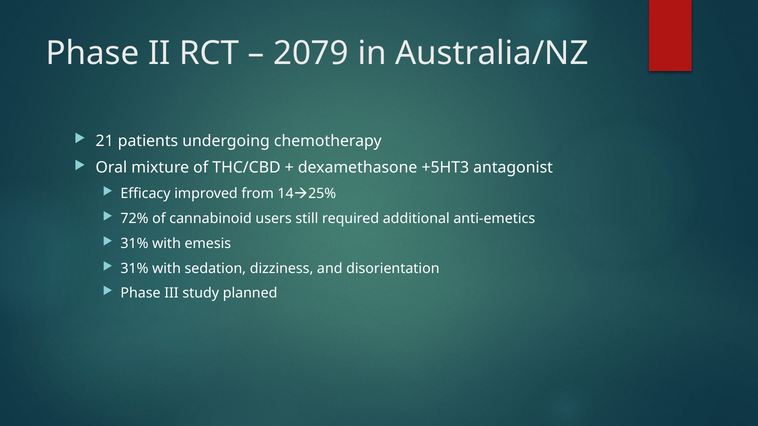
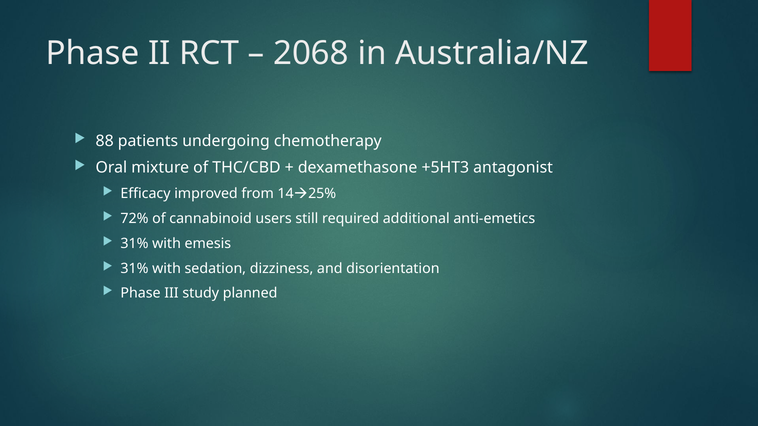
2079: 2079 -> 2068
21: 21 -> 88
